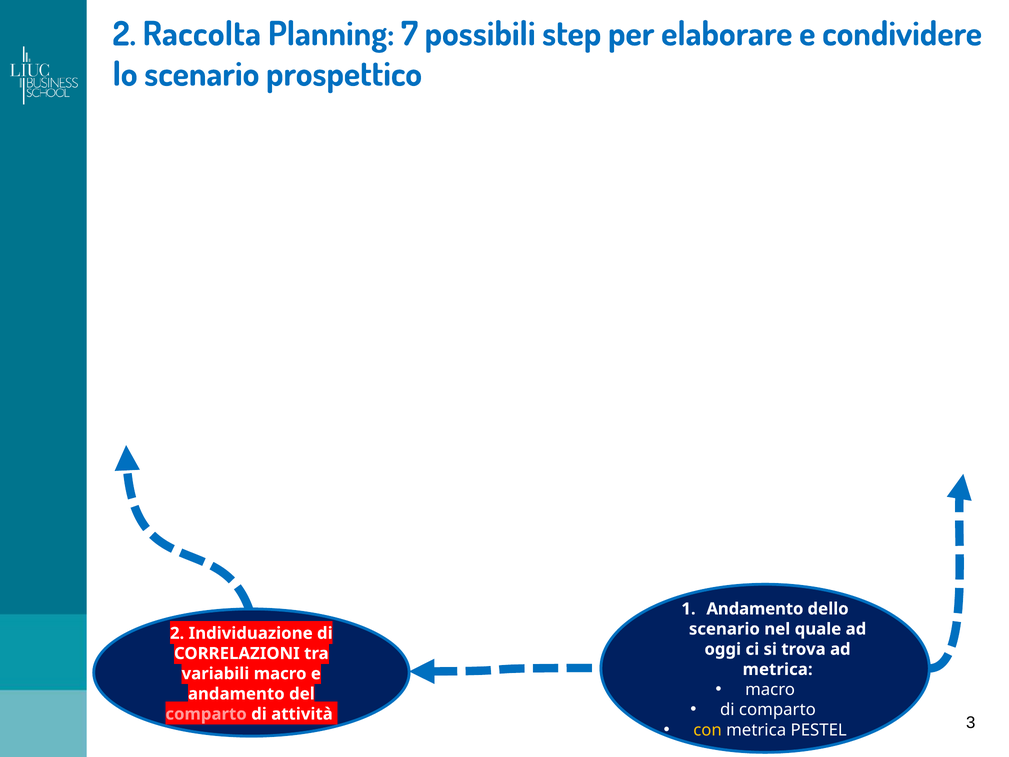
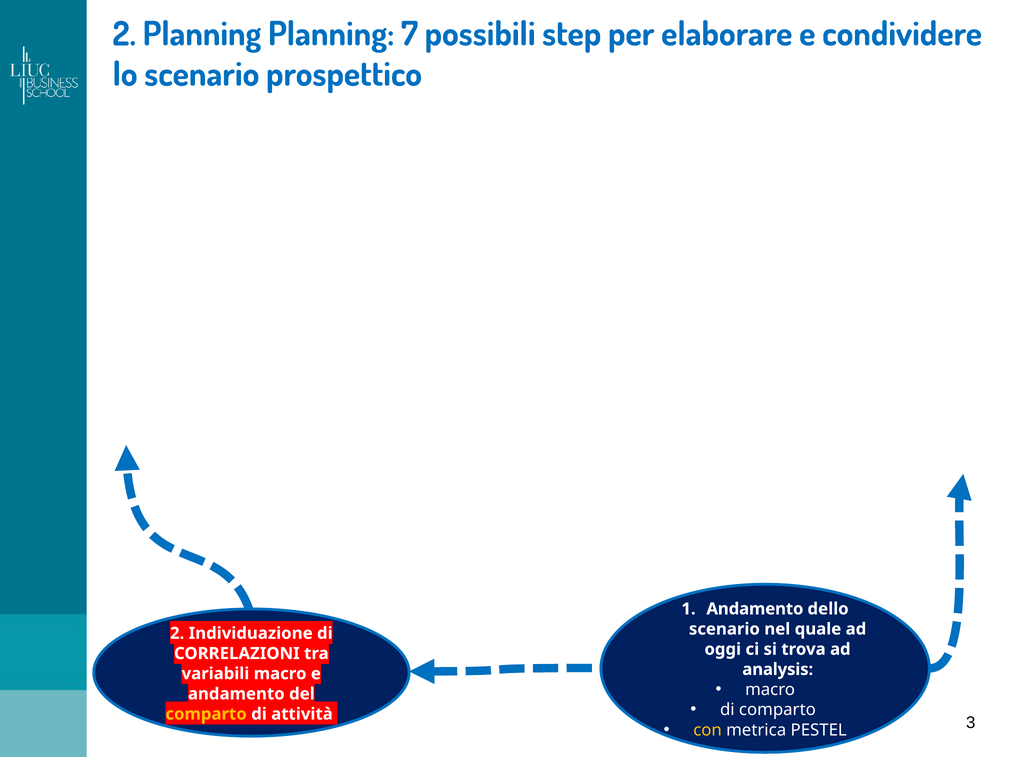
2 Raccolta: Raccolta -> Planning
metrica at (778, 669): metrica -> analysis
comparto at (206, 714) colour: pink -> yellow
